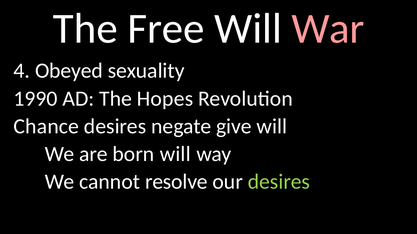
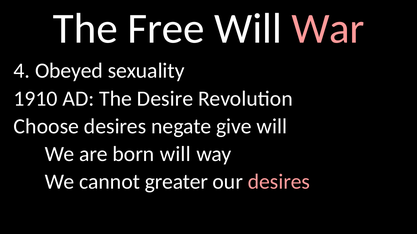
1990: 1990 -> 1910
Hopes: Hopes -> Desire
Chance: Chance -> Choose
resolve: resolve -> greater
desires at (279, 182) colour: light green -> pink
